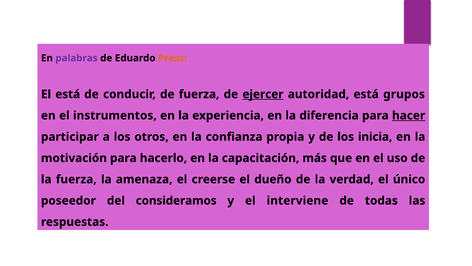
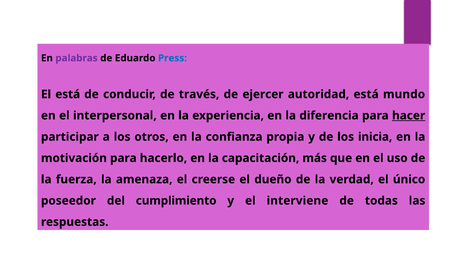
Press colour: orange -> blue
de fuerza: fuerza -> través
ejercer underline: present -> none
grupos: grupos -> mundo
instrumentos: instrumentos -> interpersonal
consideramos: consideramos -> cumplimiento
